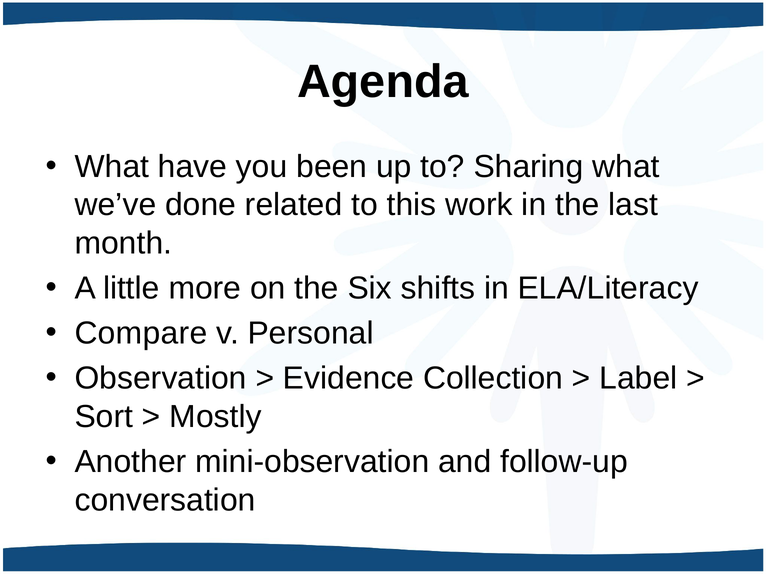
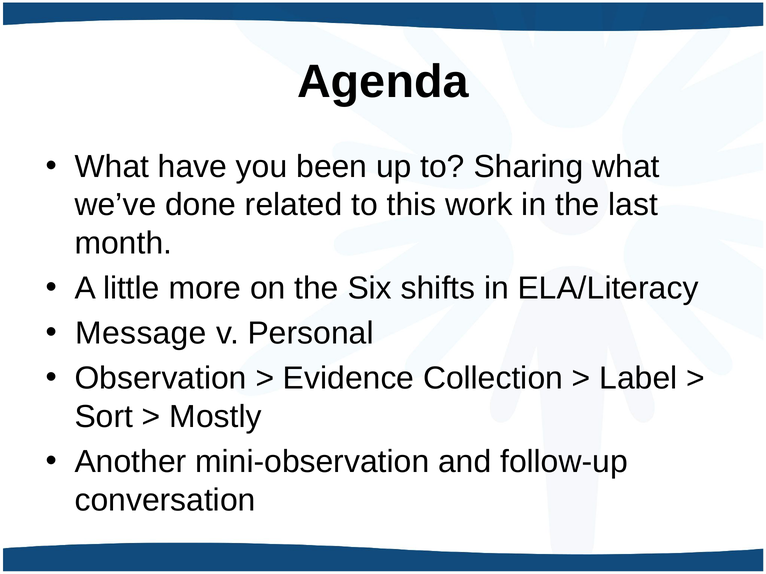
Compare: Compare -> Message
